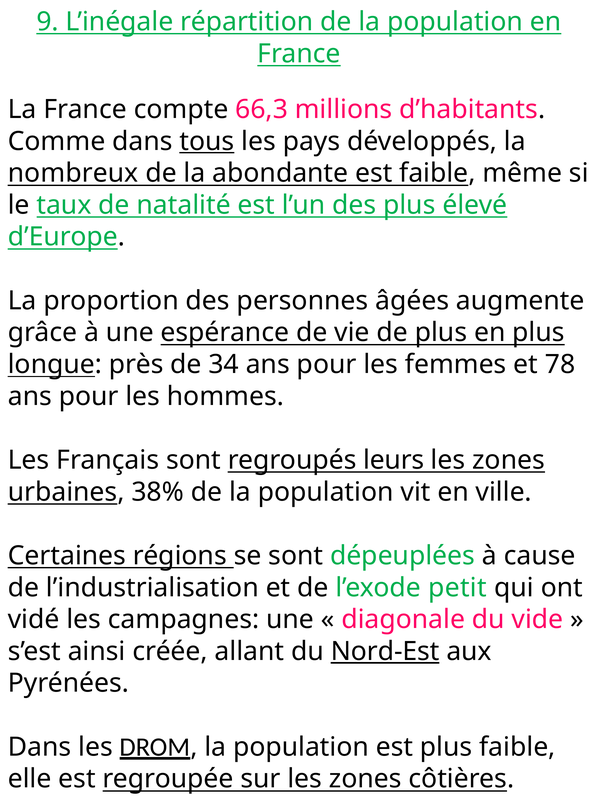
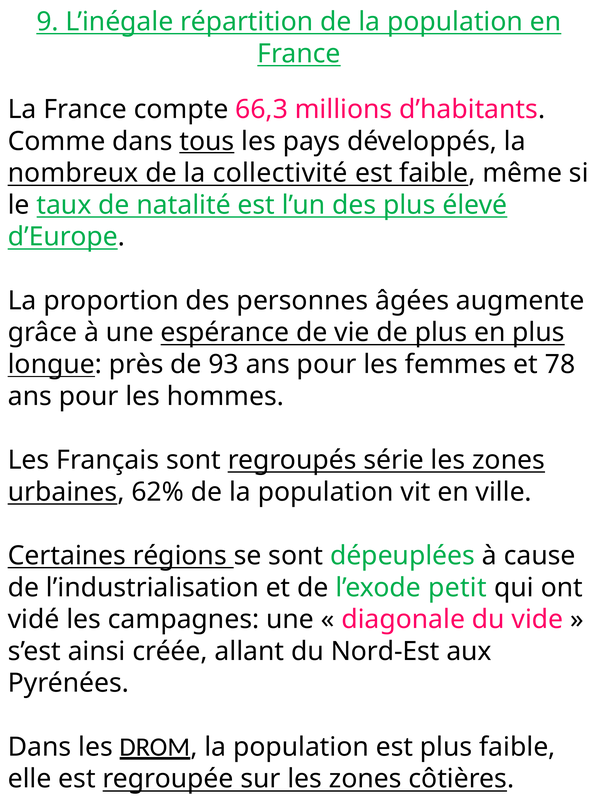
abondante: abondante -> collectivité
34: 34 -> 93
leurs: leurs -> série
38%: 38% -> 62%
Nord-Est underline: present -> none
